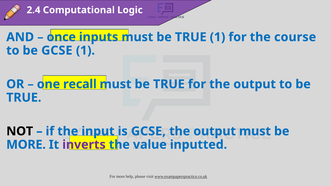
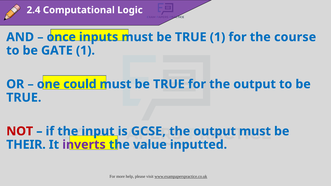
be GCSE: GCSE -> GATE
recall: recall -> could
NOT colour: black -> red
MORE at (26, 145): MORE -> THEIR
